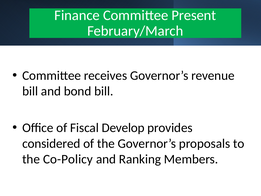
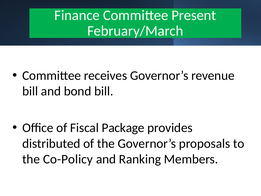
Develop: Develop -> Package
considered: considered -> distributed
